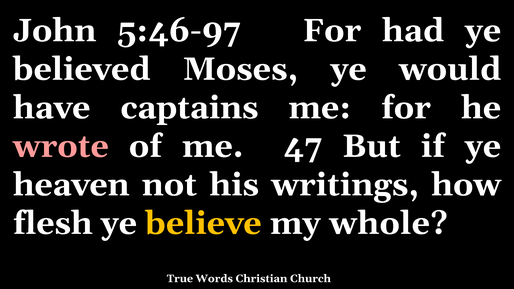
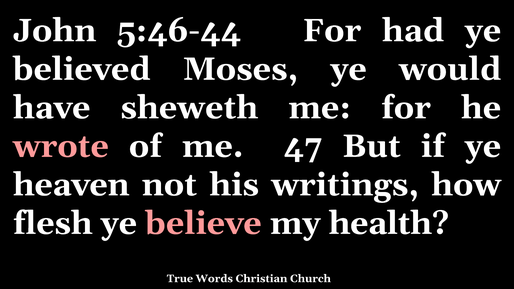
5:46-97: 5:46-97 -> 5:46-44
captains: captains -> sheweth
believe colour: yellow -> pink
whole: whole -> health
